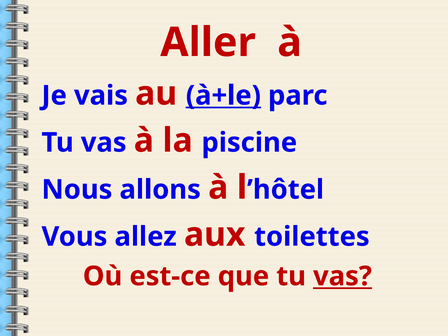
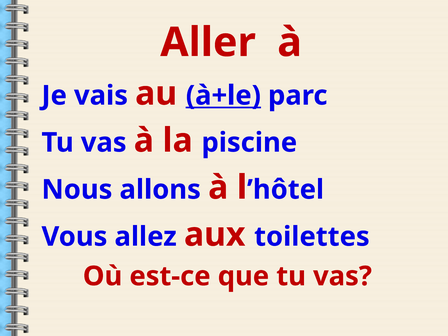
vas at (342, 276) underline: present -> none
